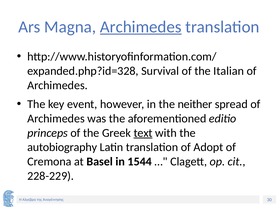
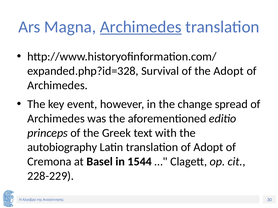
the Italian: Italian -> Adopt
neither: neither -> change
text underline: present -> none
